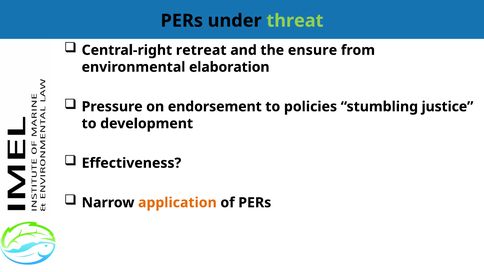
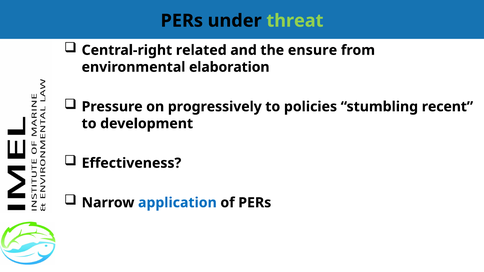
retreat: retreat -> related
endorsement: endorsement -> progressively
justice: justice -> recent
application colour: orange -> blue
